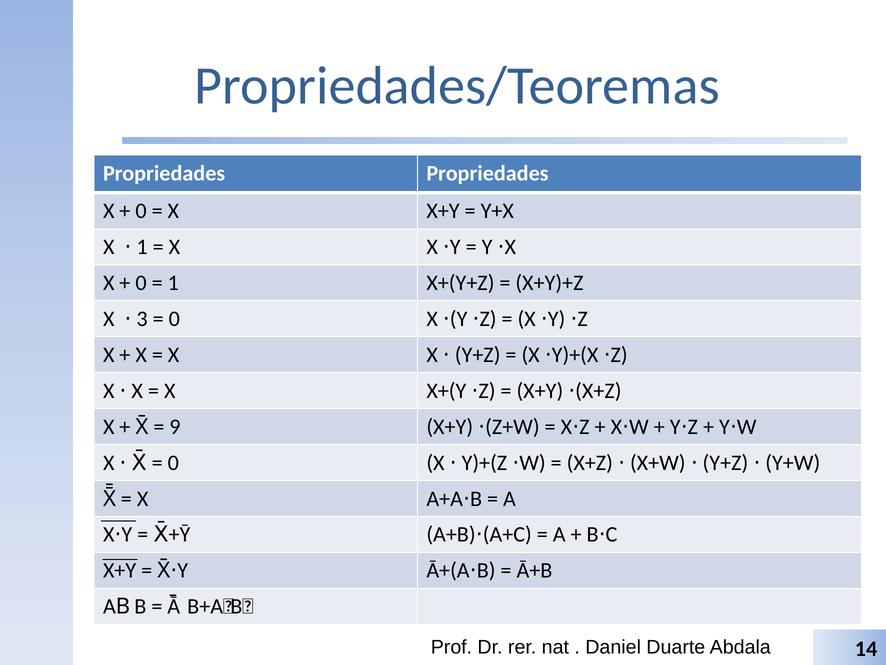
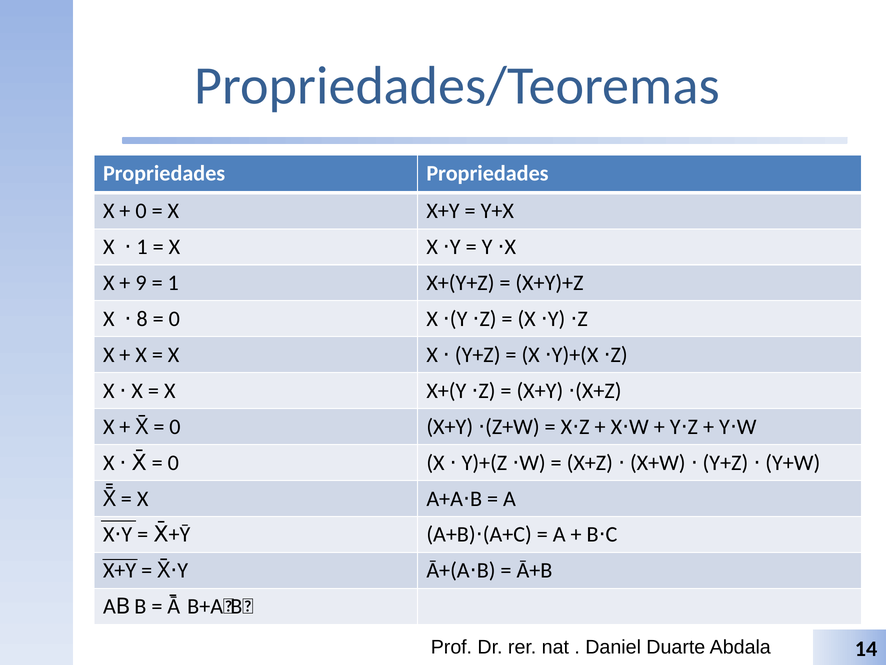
0 at (141, 283): 0 -> 9
3: 3 -> 8
9 at (175, 426): 9 -> 0
